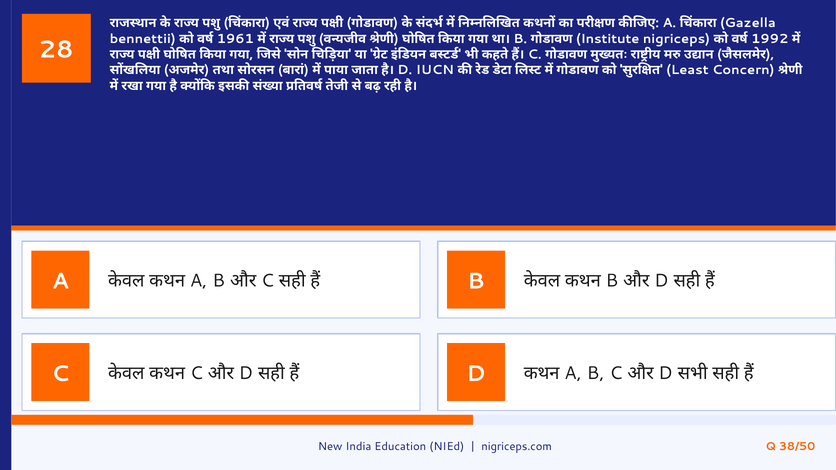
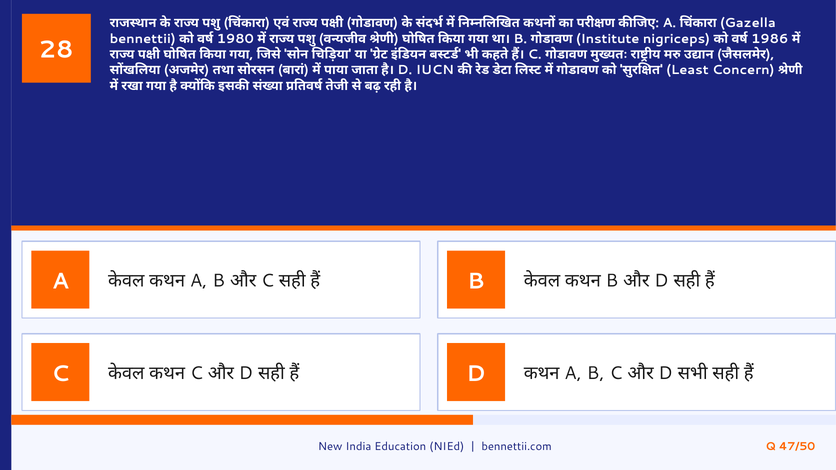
1961: 1961 -> 1980
1992: 1992 -> 1986
nigriceps.com: nigriceps.com -> bennettii.com
38/50: 38/50 -> 47/50
